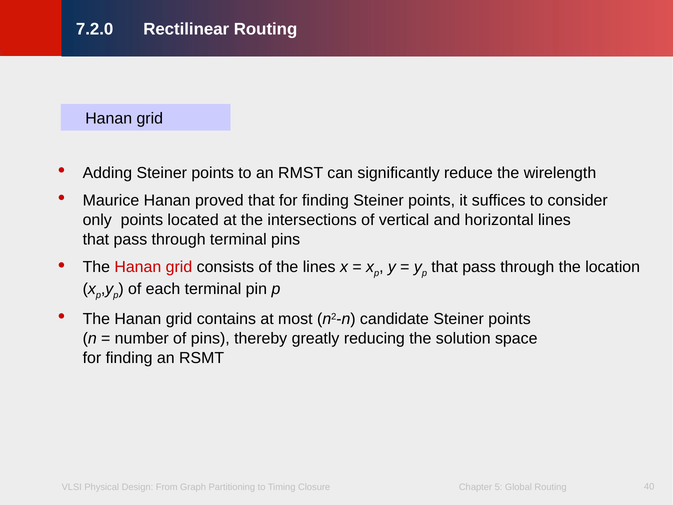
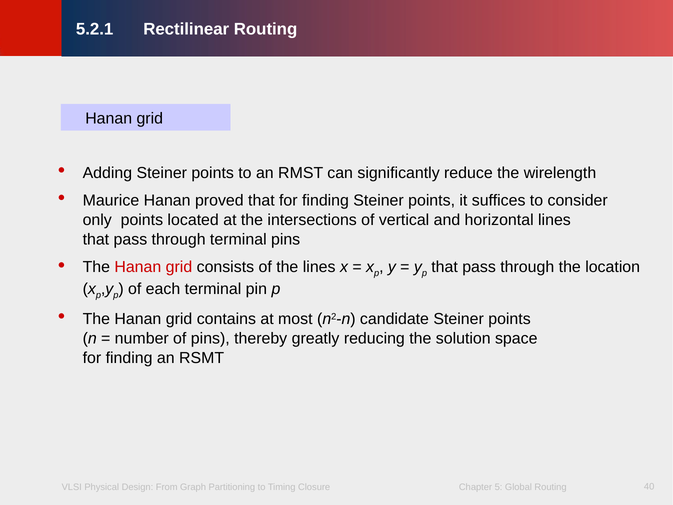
7.2.0: 7.2.0 -> 5.2.1
